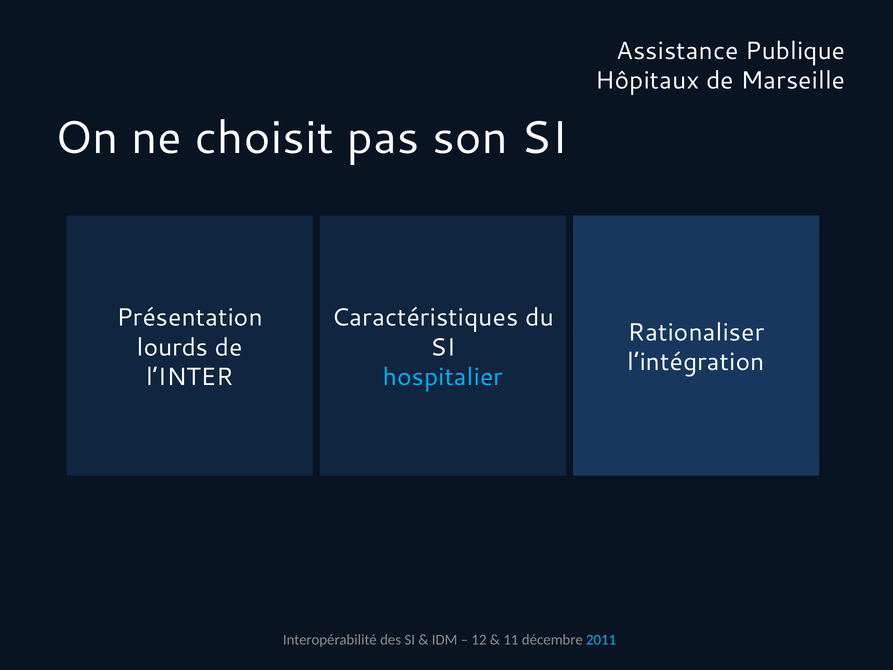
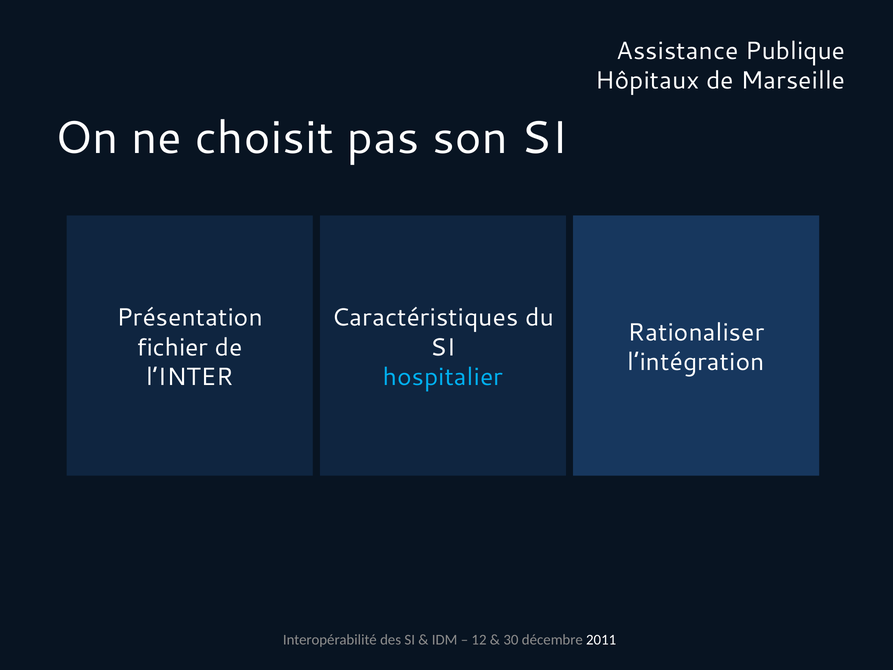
lourds: lourds -> fichier
11: 11 -> 30
2011 colour: light blue -> white
